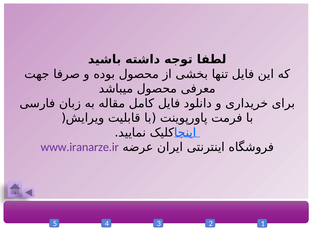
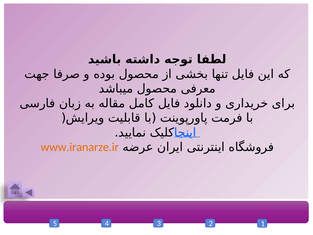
www.iranarze.ir colour: purple -> orange
